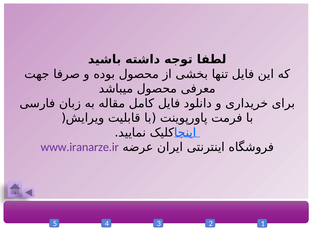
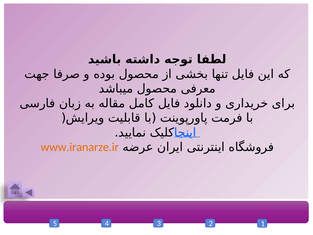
www.iranarze.ir colour: purple -> orange
